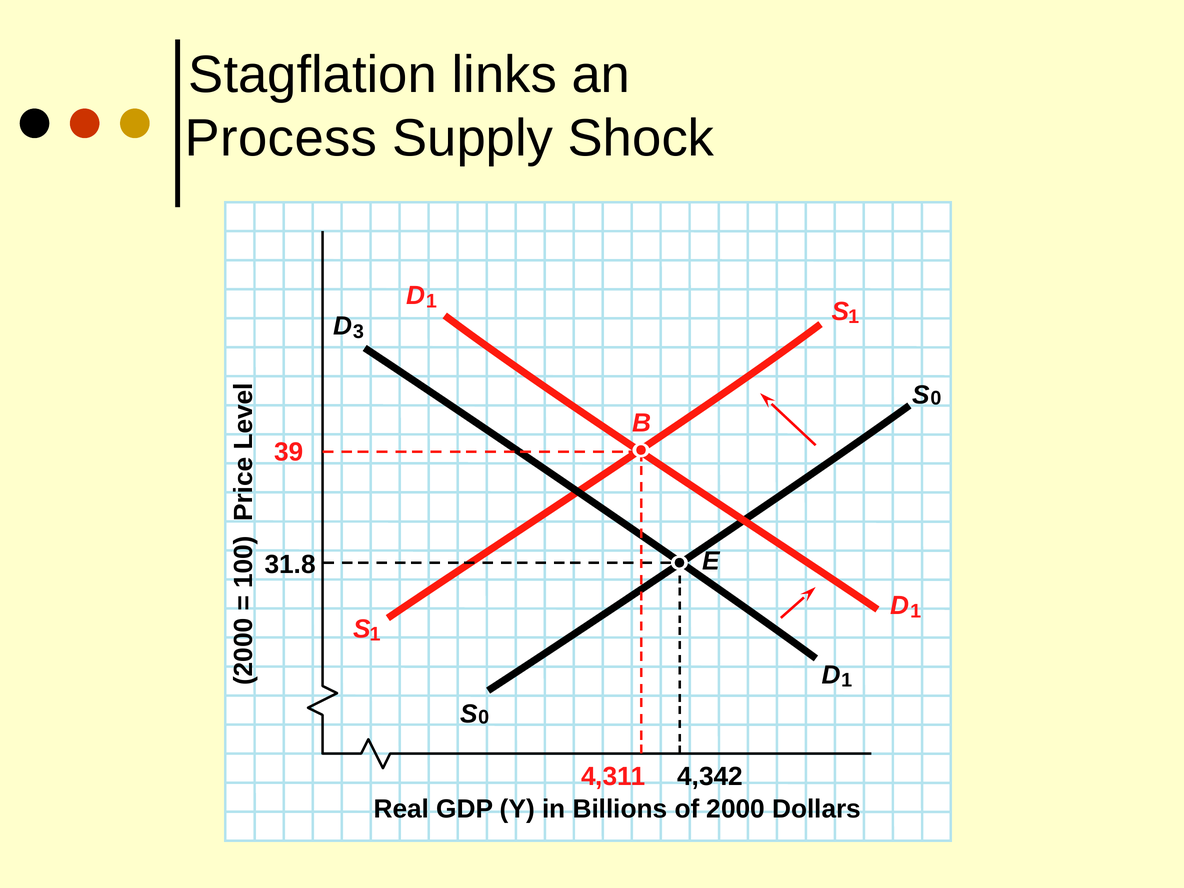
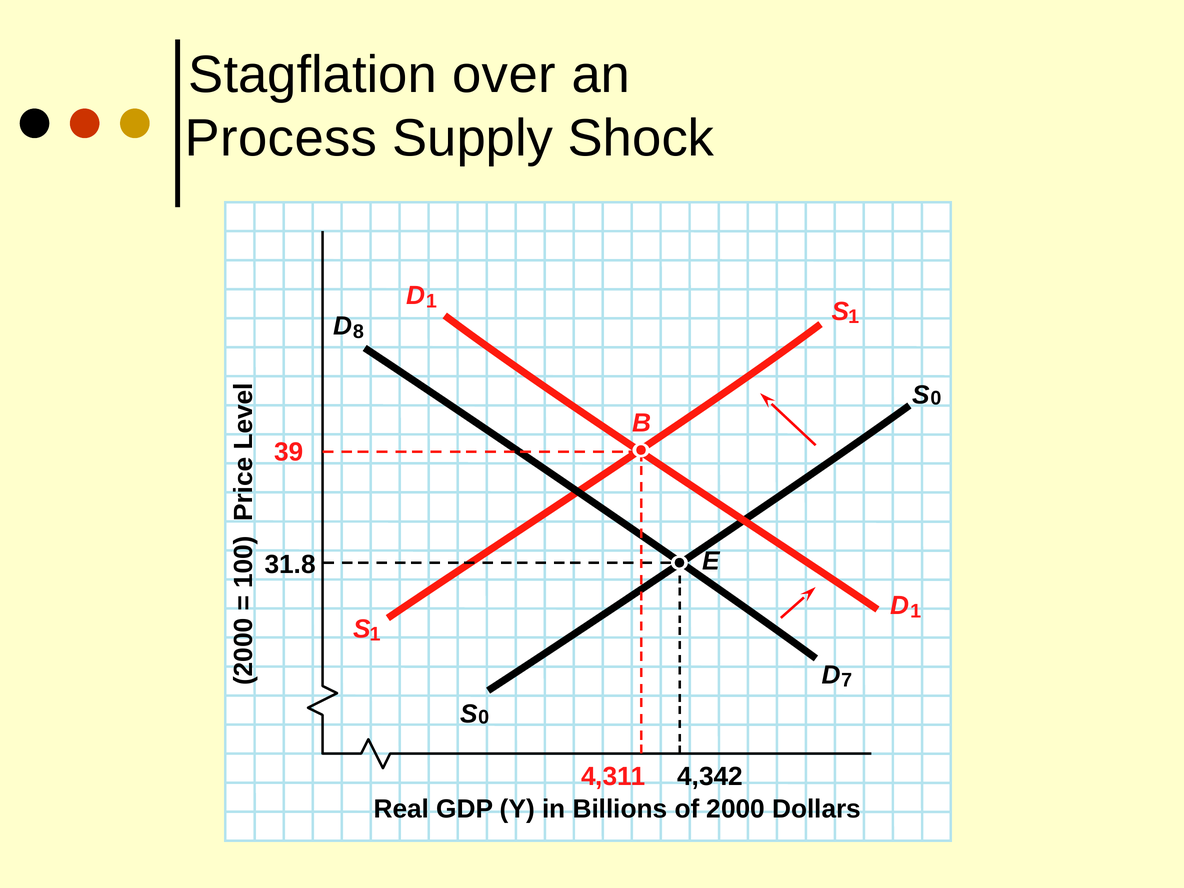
links: links -> over
3: 3 -> 8
1 at (847, 680): 1 -> 7
